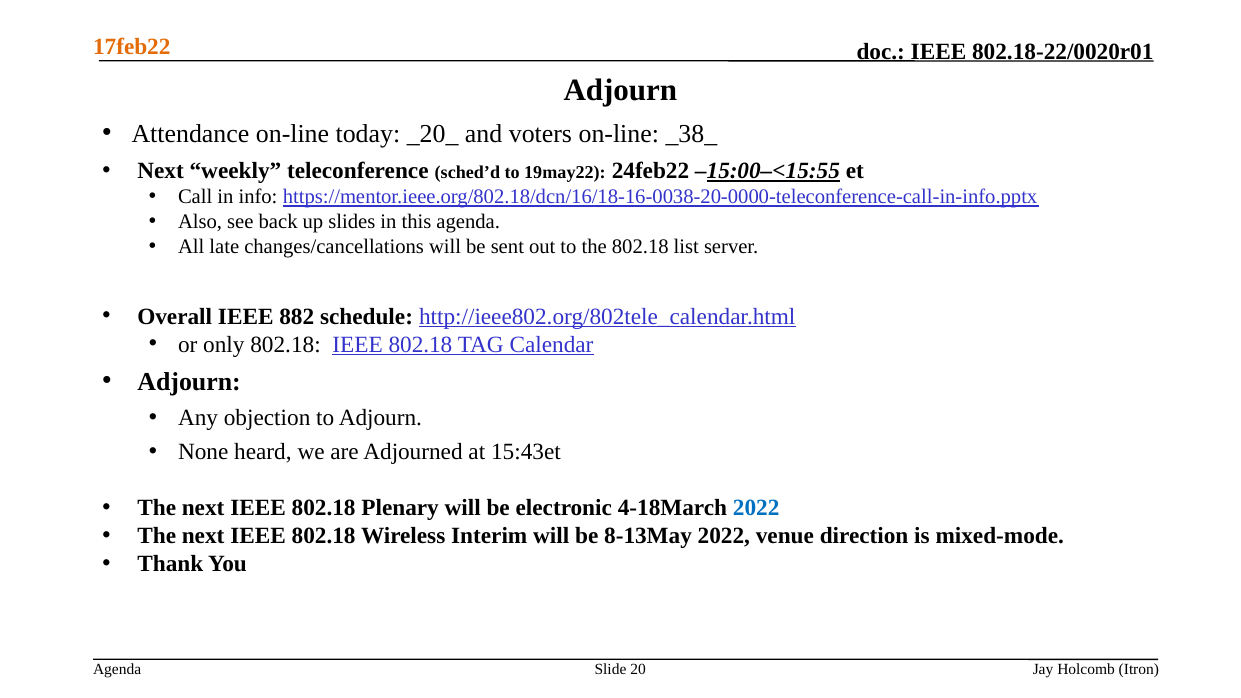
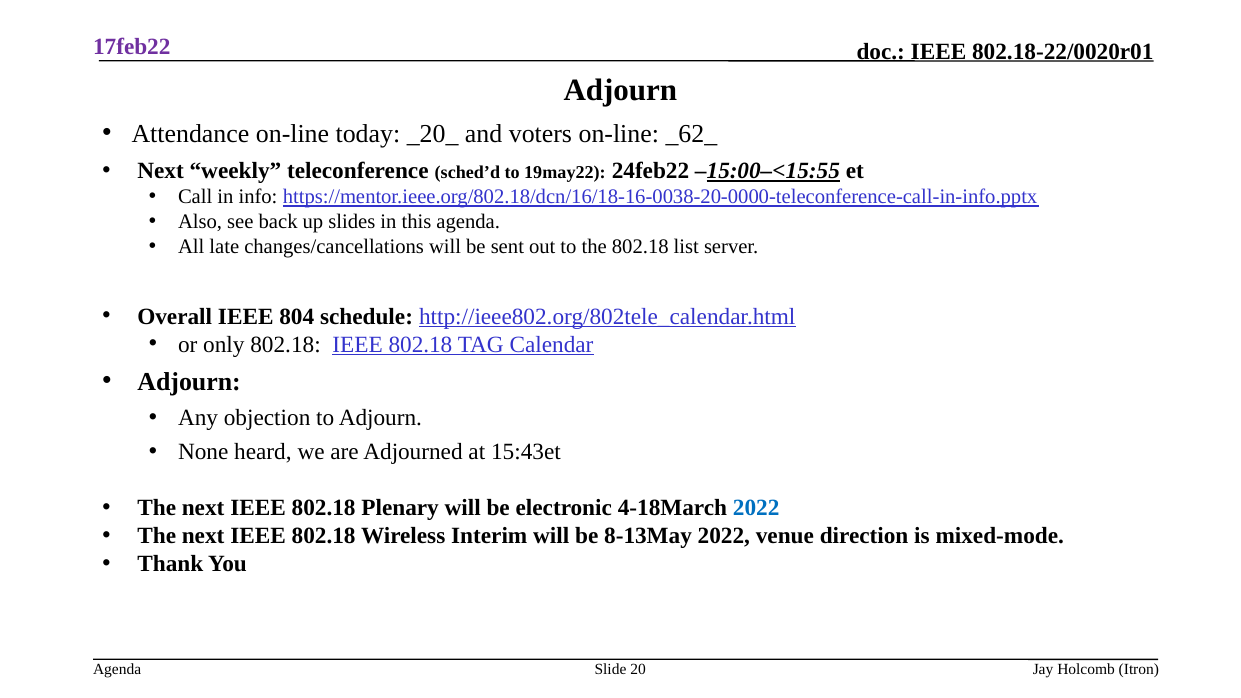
17feb22 colour: orange -> purple
_38_: _38_ -> _62_
882: 882 -> 804
